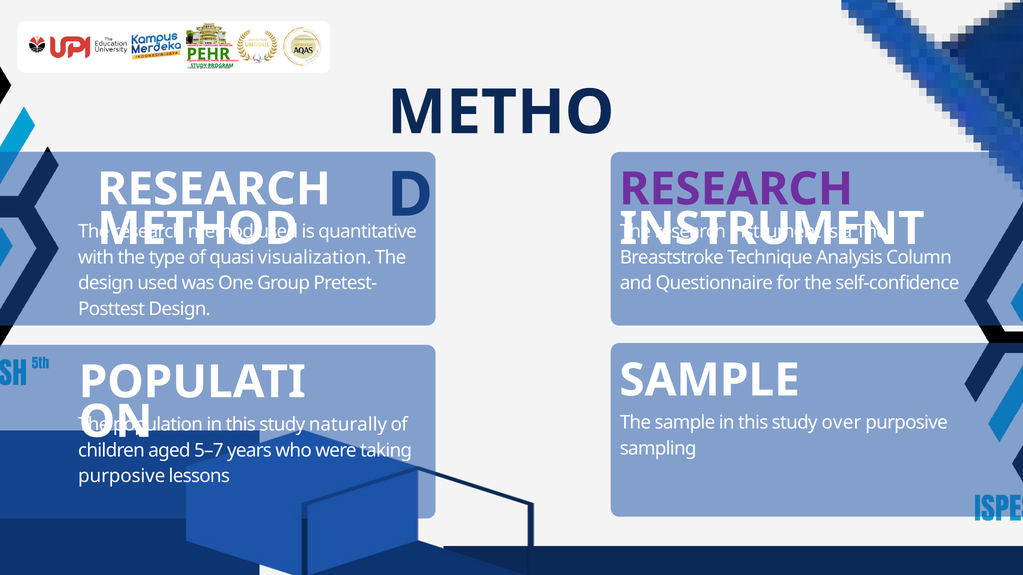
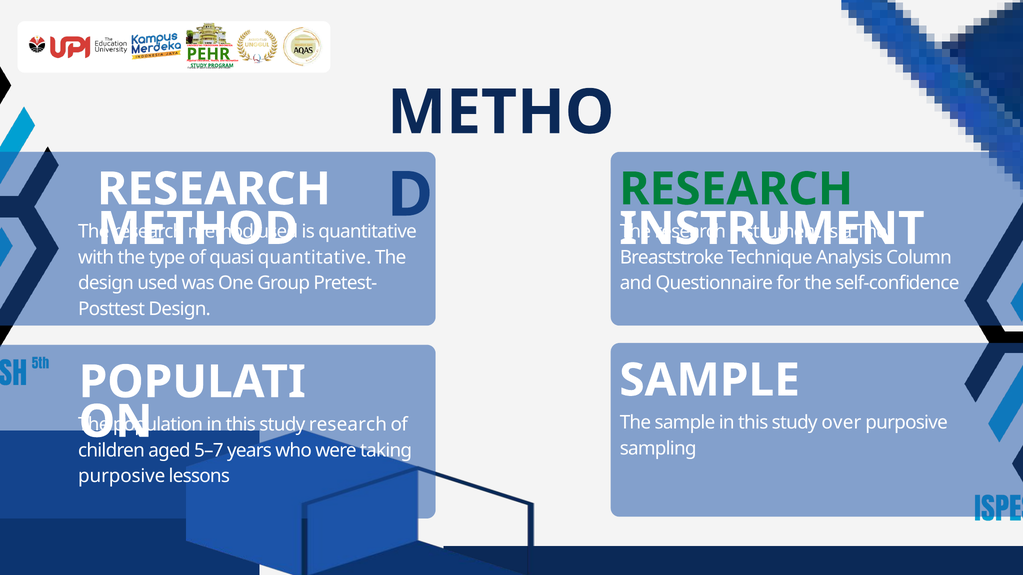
RESEARCH at (736, 189) colour: purple -> green
visualization at (315, 257): visualization -> quantitative
study naturally: naturally -> research
